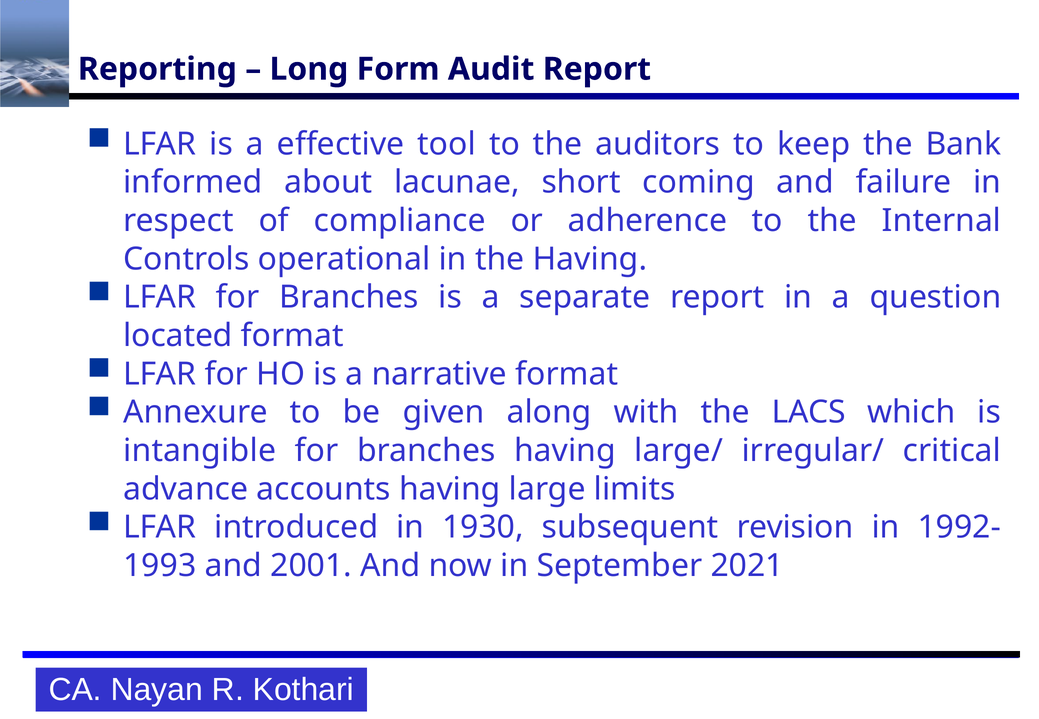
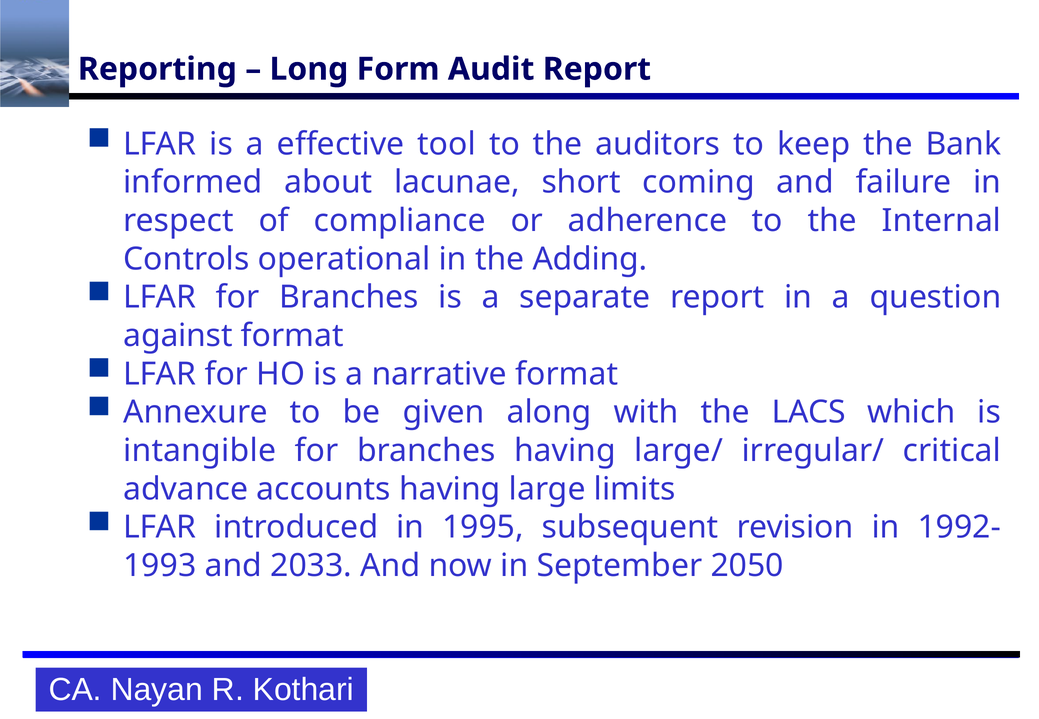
the Having: Having -> Adding
located: located -> against
1930: 1930 -> 1995
2001: 2001 -> 2033
2021: 2021 -> 2050
